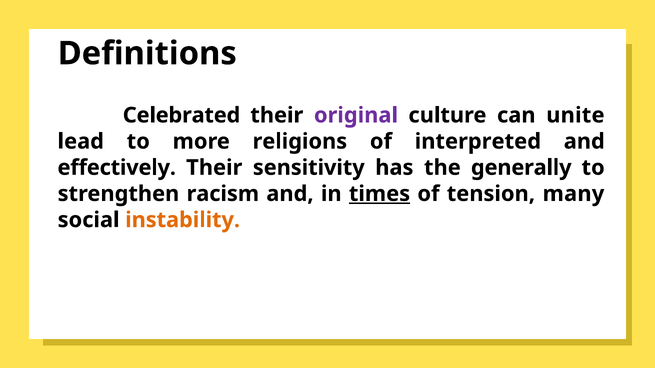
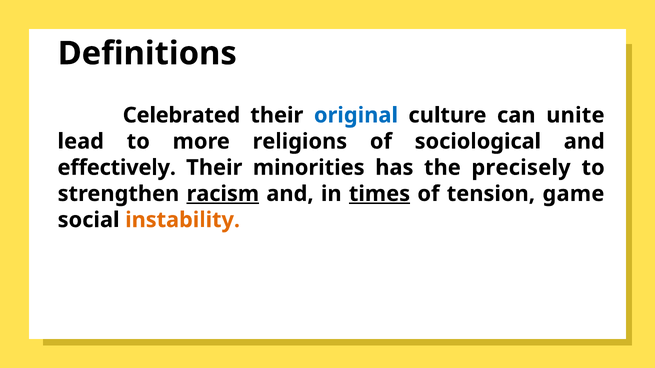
original colour: purple -> blue
interpreted: interpreted -> sociological
sensitivity: sensitivity -> minorities
generally: generally -> precisely
racism underline: none -> present
many: many -> game
